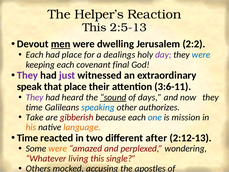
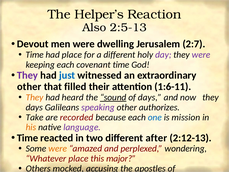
This at (94, 27): This -> Also
men underline: present -> none
2:2: 2:2 -> 2:7
Each at (35, 55): Each -> Time
a dealings: dealings -> different
were at (201, 55) colour: blue -> purple
covenant final: final -> time
just colour: purple -> blue
speak at (29, 87): speak -> other
that place: place -> filled
3:6-11: 3:6-11 -> 1:6-11
They at (35, 97) colour: purple -> orange
time at (34, 107): time -> days
speaking colour: blue -> purple
gibberish: gibberish -> recorded
language colour: orange -> purple
Whatever living: living -> place
single: single -> major
